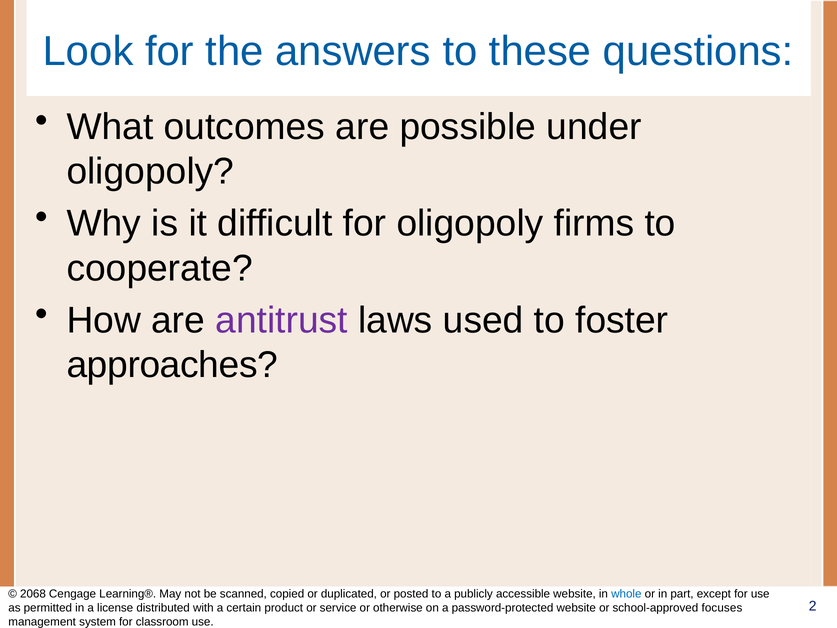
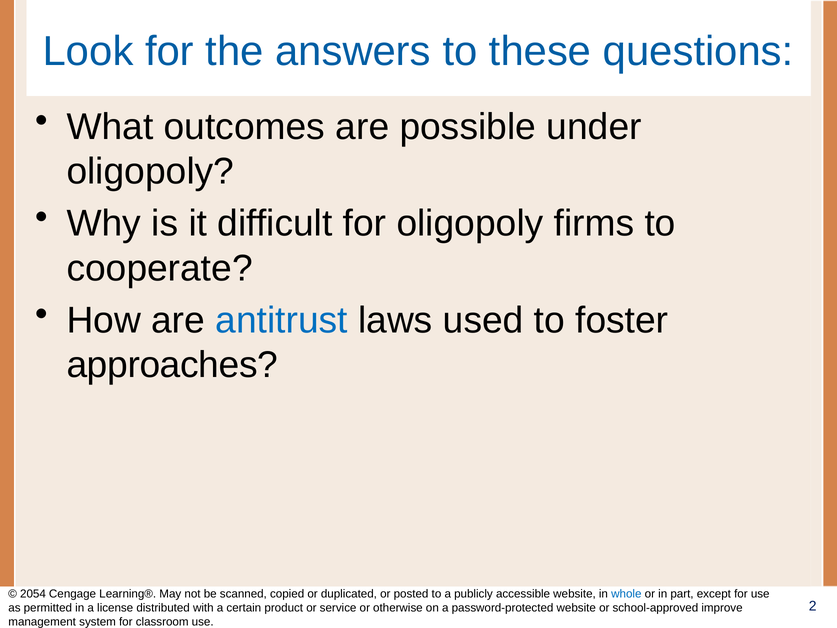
antitrust colour: purple -> blue
2068: 2068 -> 2054
focuses: focuses -> improve
